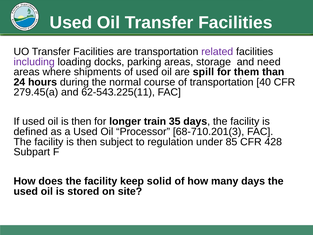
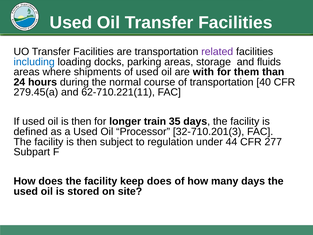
including colour: purple -> blue
need: need -> fluids
spill: spill -> with
62-543.225(11: 62-543.225(11 -> 62-710.221(11
68-710.201(3: 68-710.201(3 -> 32-710.201(3
85: 85 -> 44
428: 428 -> 277
keep solid: solid -> does
